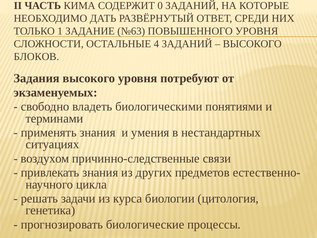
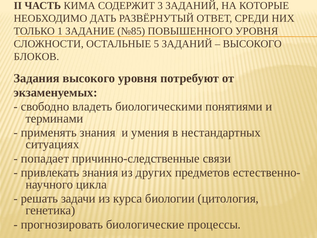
0: 0 -> 3
№63: №63 -> №85
4: 4 -> 5
воздухом: воздухом -> попадает
